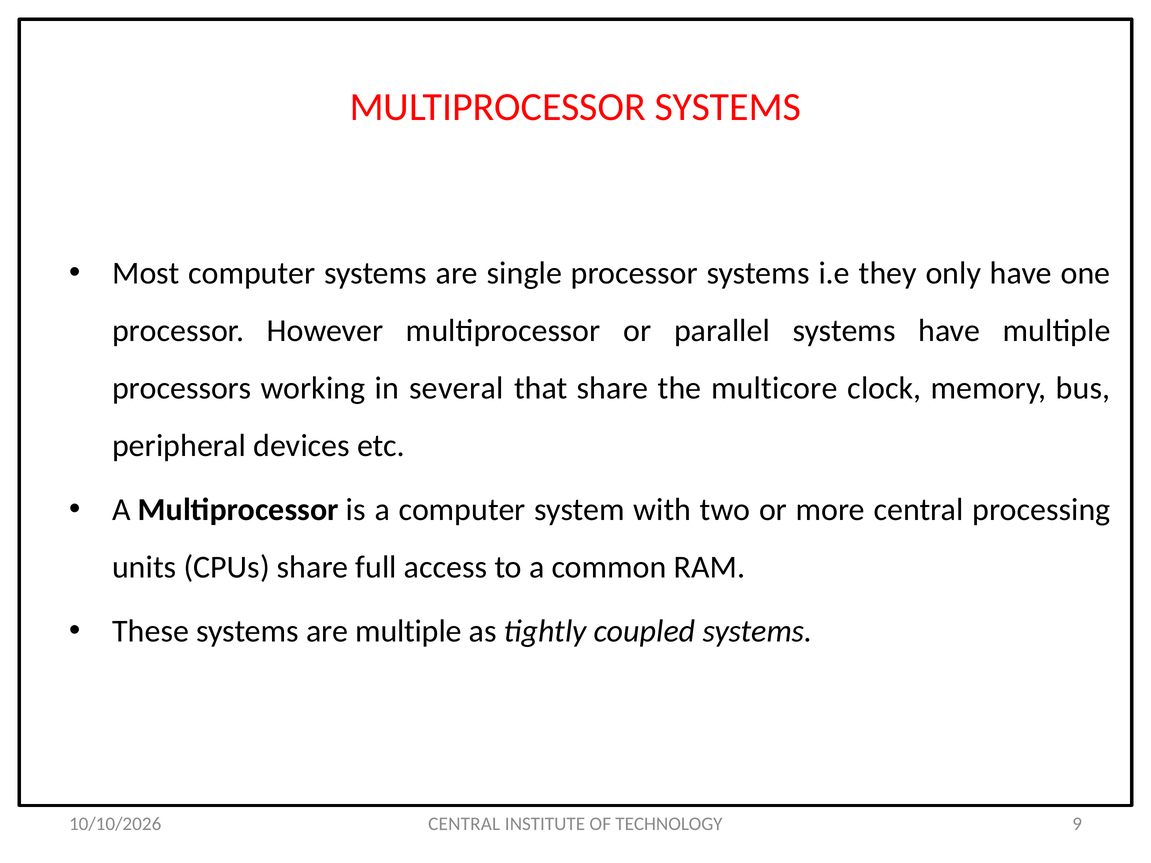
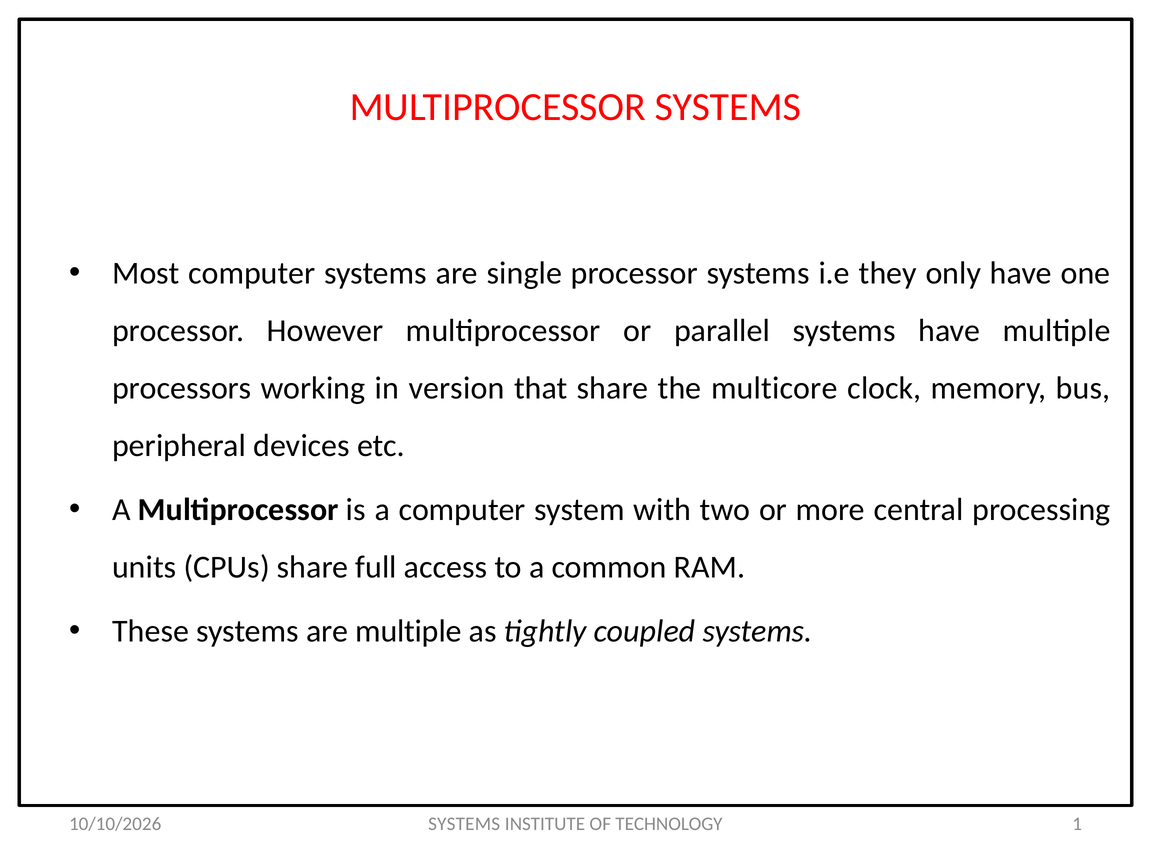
several: several -> version
CENTRAL at (464, 824): CENTRAL -> SYSTEMS
9: 9 -> 1
